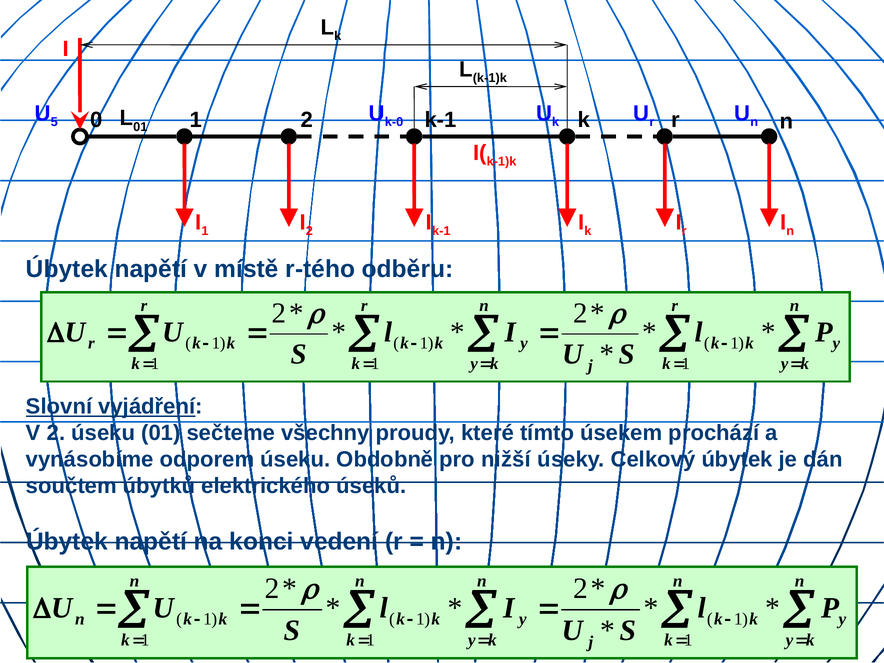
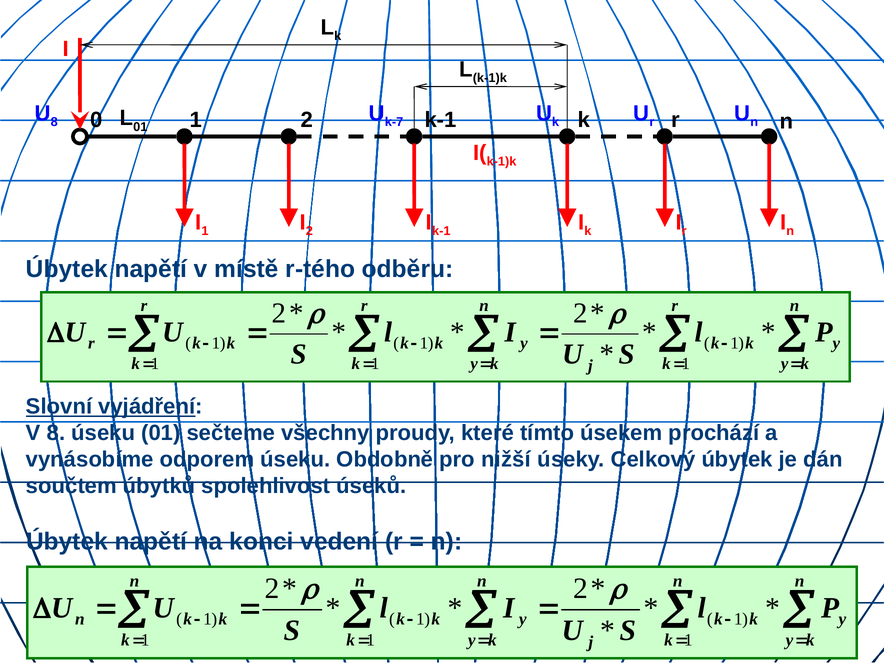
5 at (54, 122): 5 -> 8
k-0: k-0 -> k-7
V 2: 2 -> 8
elektrického: elektrického -> spolehlivost
